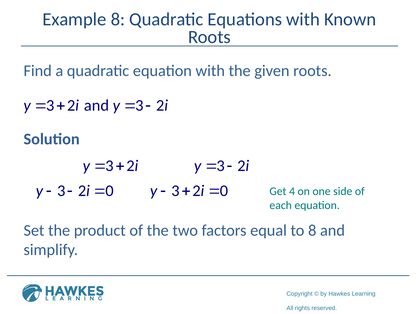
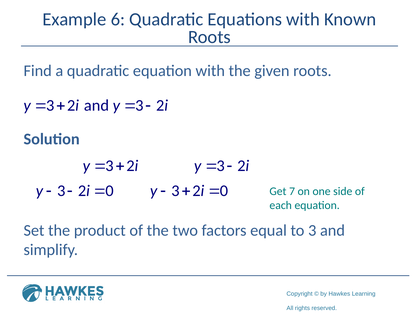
Example 8: 8 -> 6
4: 4 -> 7
to 8: 8 -> 3
